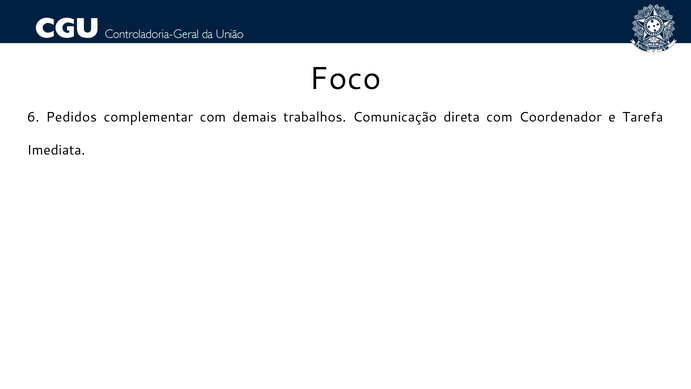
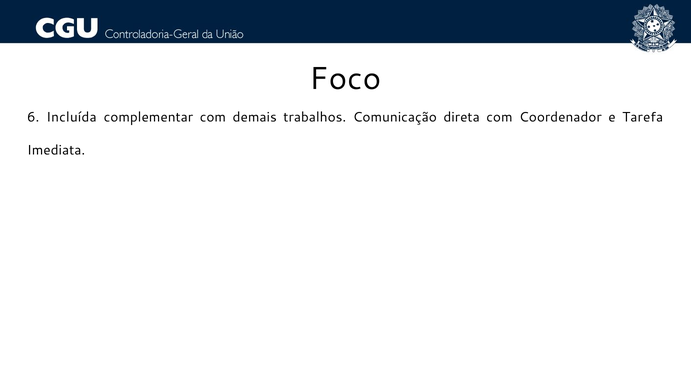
Pedidos: Pedidos -> Incluída
